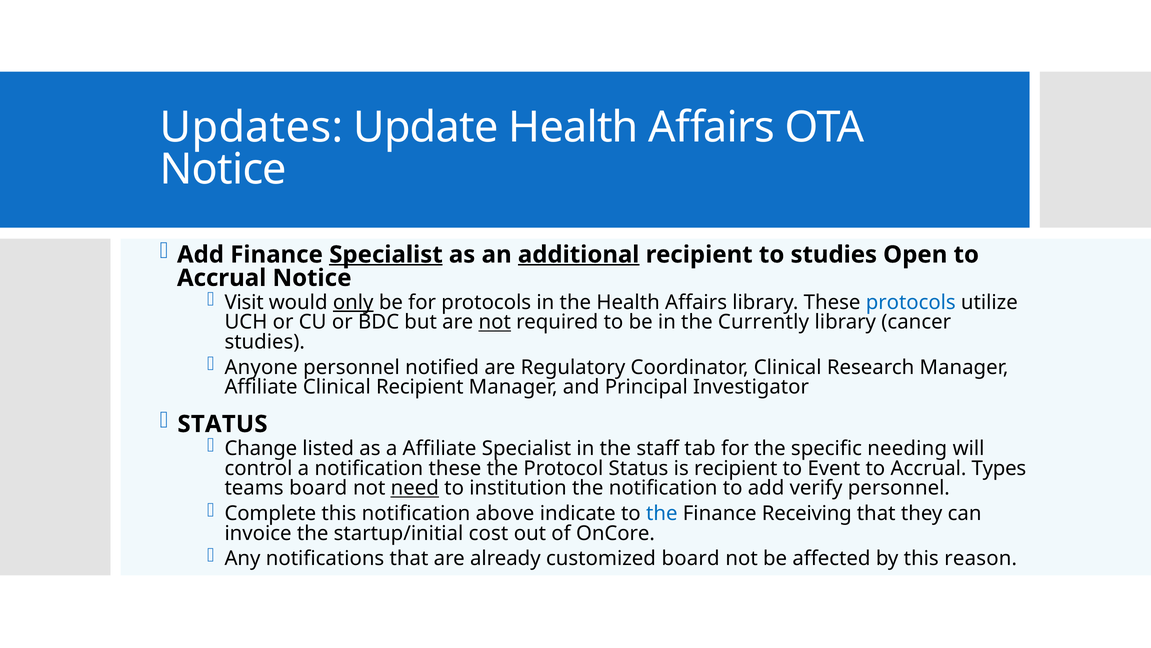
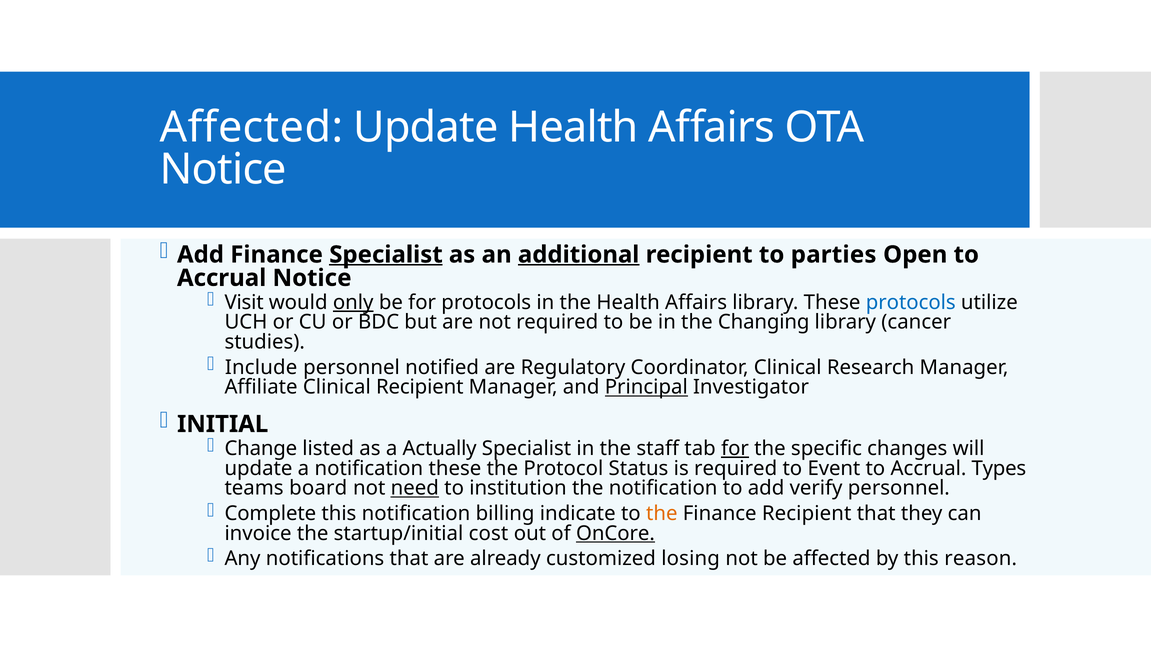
Updates at (251, 127): Updates -> Affected
to studies: studies -> parties
not at (495, 322) underline: present -> none
Currently: Currently -> Changing
Anyone: Anyone -> Include
Principal underline: none -> present
STATUS at (222, 424): STATUS -> INITIAL
a Affiliate: Affiliate -> Actually
for at (735, 448) underline: none -> present
needing: needing -> changes
control at (258, 468): control -> update
is recipient: recipient -> required
above: above -> billing
the at (662, 513) colour: blue -> orange
Finance Receiving: Receiving -> Recipient
OnCore underline: none -> present
customized board: board -> losing
